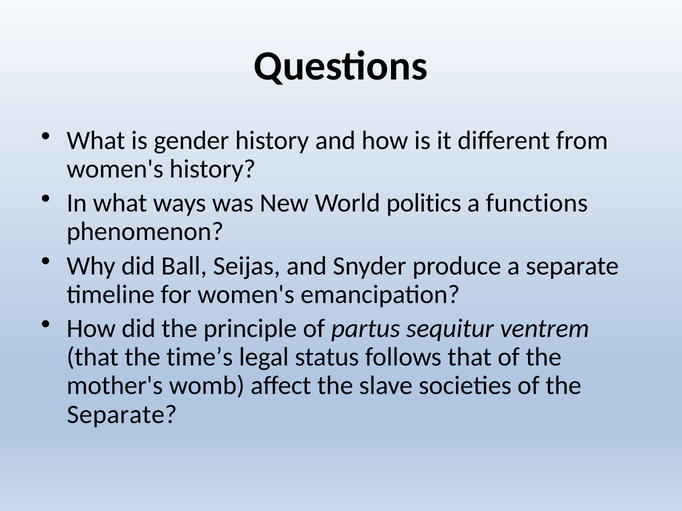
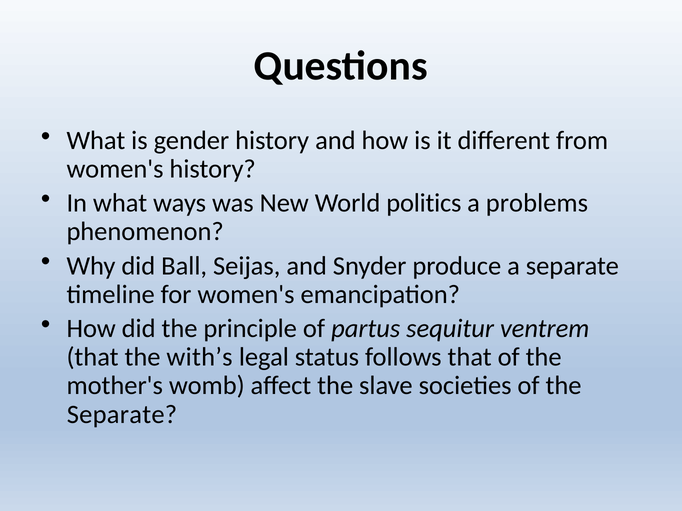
functions: functions -> problems
time’s: time’s -> with’s
